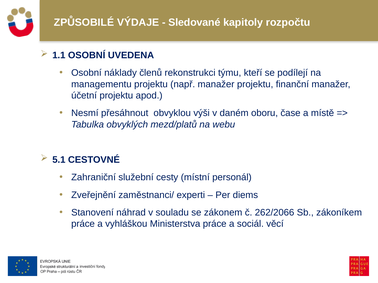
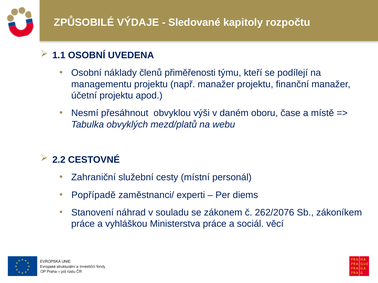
rekonstrukci: rekonstrukci -> přiměřenosti
5.1: 5.1 -> 2.2
Zveřejnění: Zveřejnění -> Popřípadě
262/2066: 262/2066 -> 262/2076
